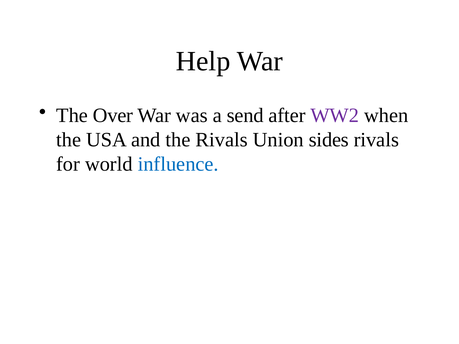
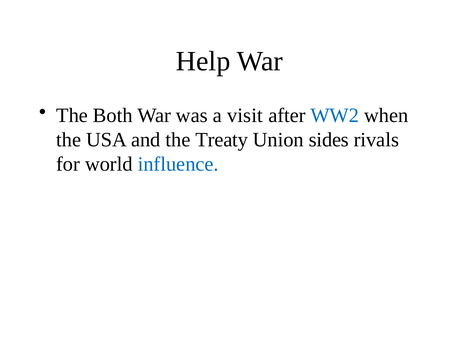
Over: Over -> Both
send: send -> visit
WW2 colour: purple -> blue
the Rivals: Rivals -> Treaty
